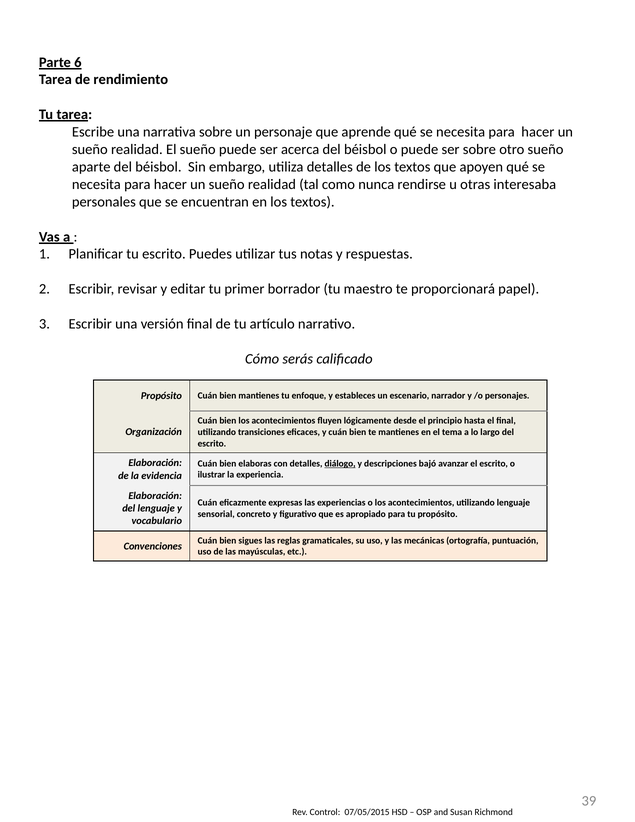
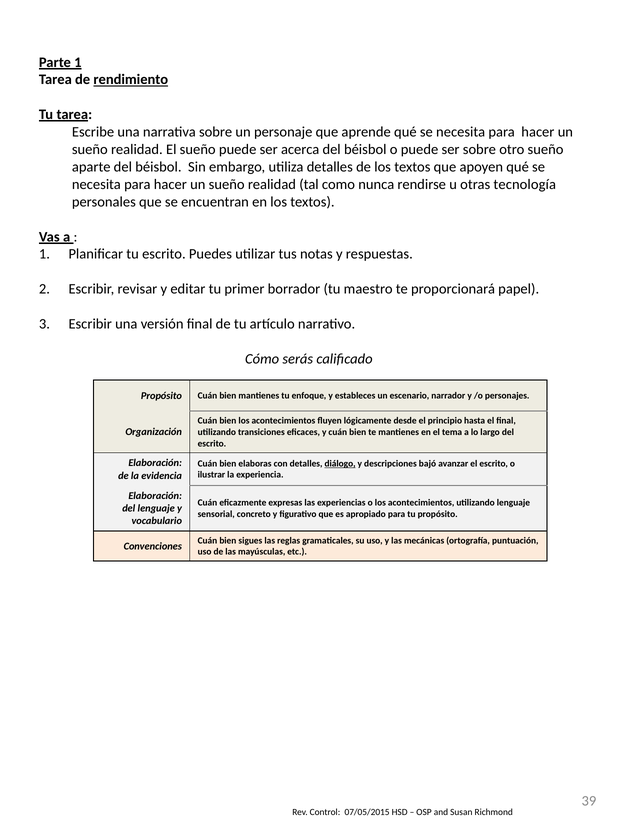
Parte 6: 6 -> 1
rendimiento underline: none -> present
interesaba: interesaba -> tecnología
